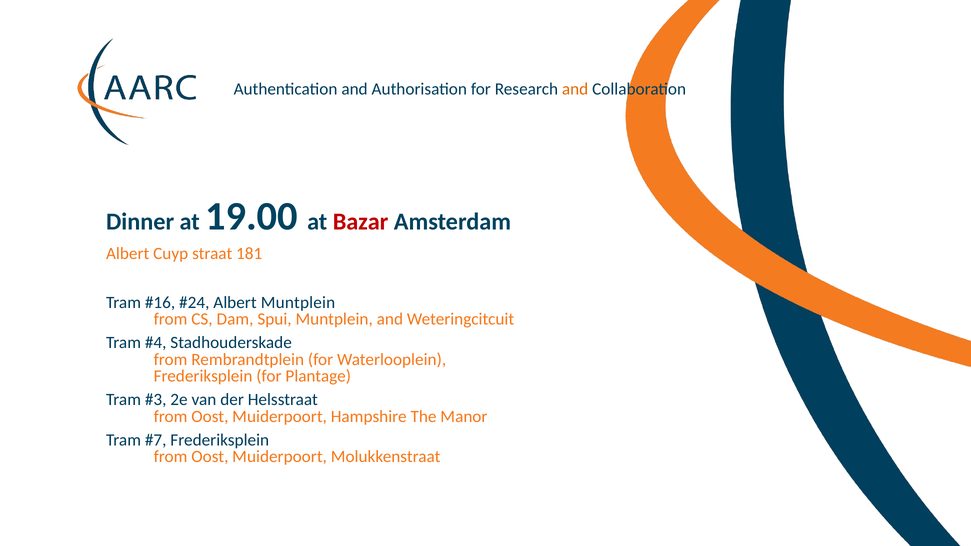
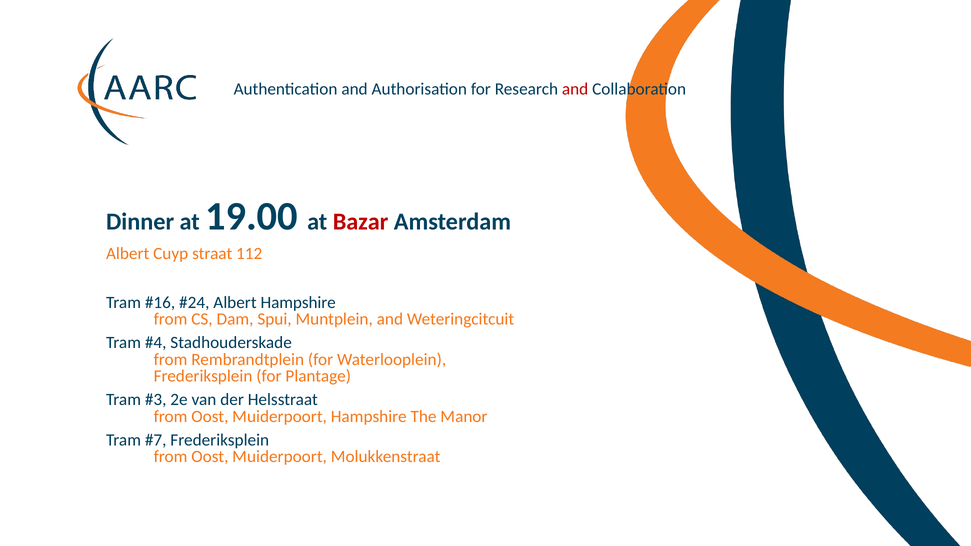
and at (575, 89) colour: orange -> red
181: 181 -> 112
Albert Muntplein: Muntplein -> Hampshire
